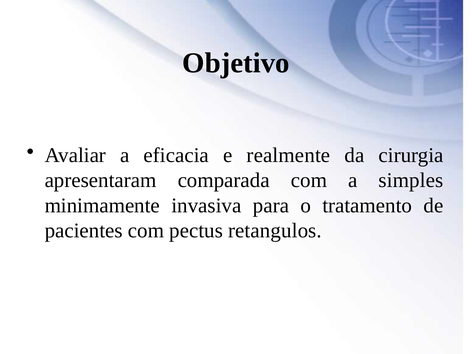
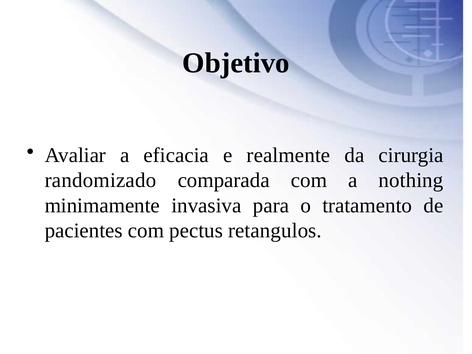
apresentaram: apresentaram -> randomizado
simples: simples -> nothing
